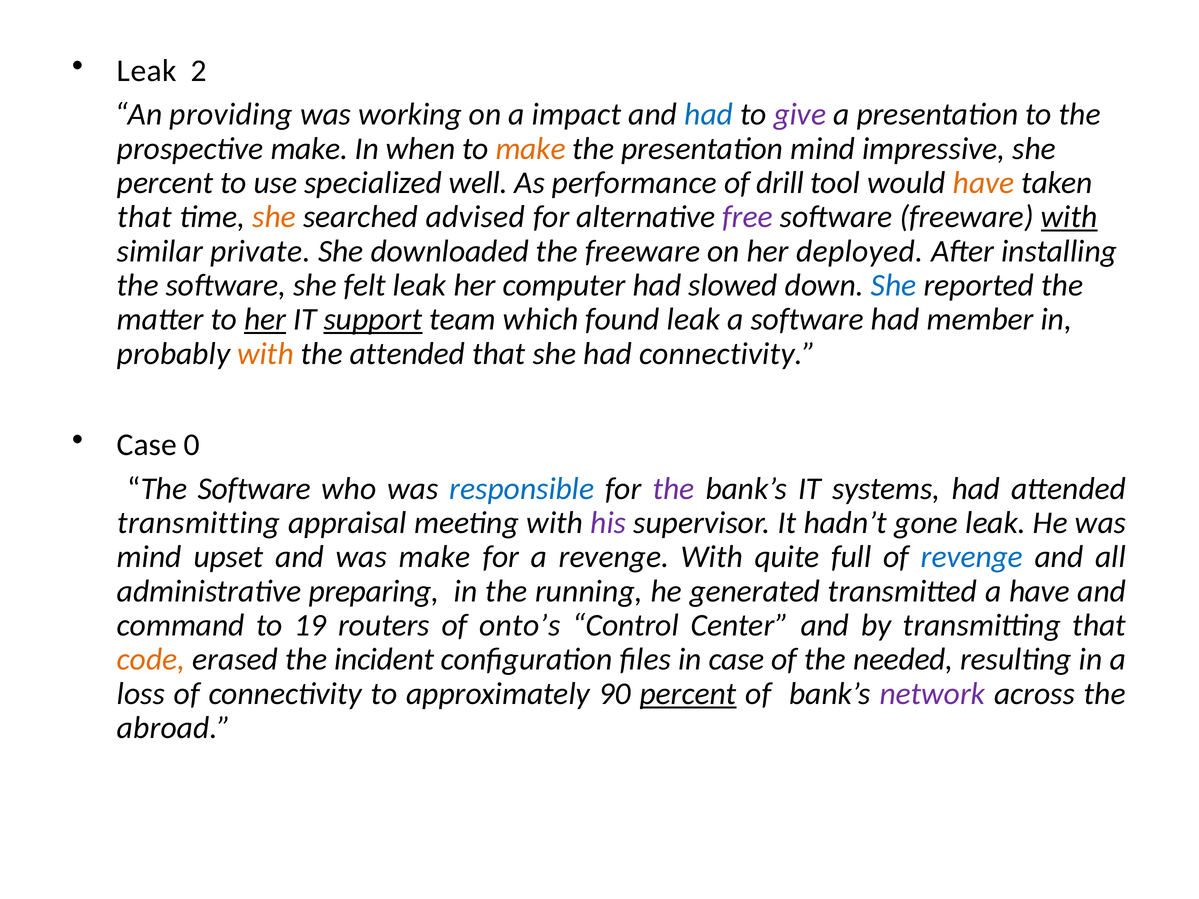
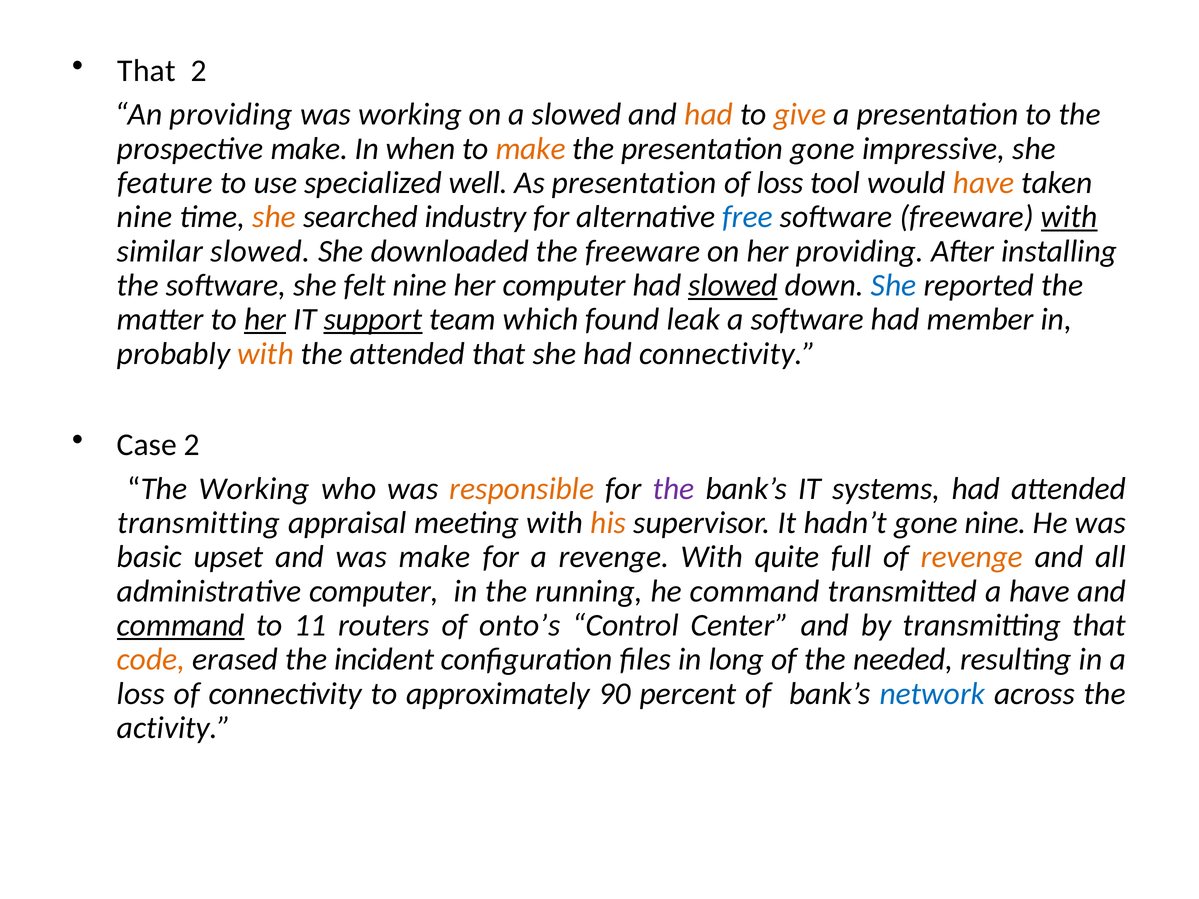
Leak at (147, 71): Leak -> That
a impact: impact -> slowed
had at (709, 115) colour: blue -> orange
give colour: purple -> orange
presentation mind: mind -> gone
percent at (165, 183): percent -> feature
As performance: performance -> presentation
of drill: drill -> loss
that at (145, 217): that -> nine
advised: advised -> industry
free colour: purple -> blue
similar private: private -> slowed
her deployed: deployed -> providing
felt leak: leak -> nine
slowed at (733, 285) underline: none -> present
Case 0: 0 -> 2
Software at (254, 489): Software -> Working
responsible colour: blue -> orange
his colour: purple -> orange
gone leak: leak -> nine
mind at (149, 557): mind -> basic
revenge at (972, 557) colour: blue -> orange
administrative preparing: preparing -> computer
he generated: generated -> command
command at (181, 626) underline: none -> present
19: 19 -> 11
in case: case -> long
percent at (688, 694) underline: present -> none
network colour: purple -> blue
abroad: abroad -> activity
